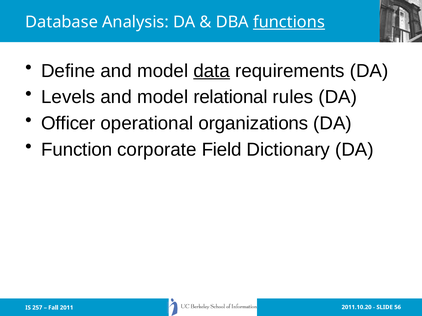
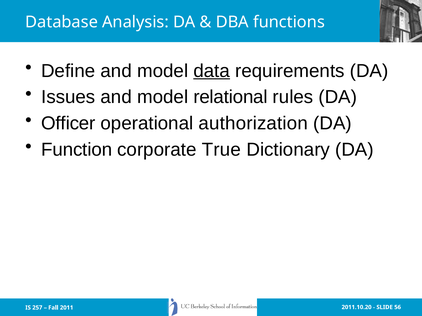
functions underline: present -> none
Levels: Levels -> Issues
organizations: organizations -> authorization
Field: Field -> True
